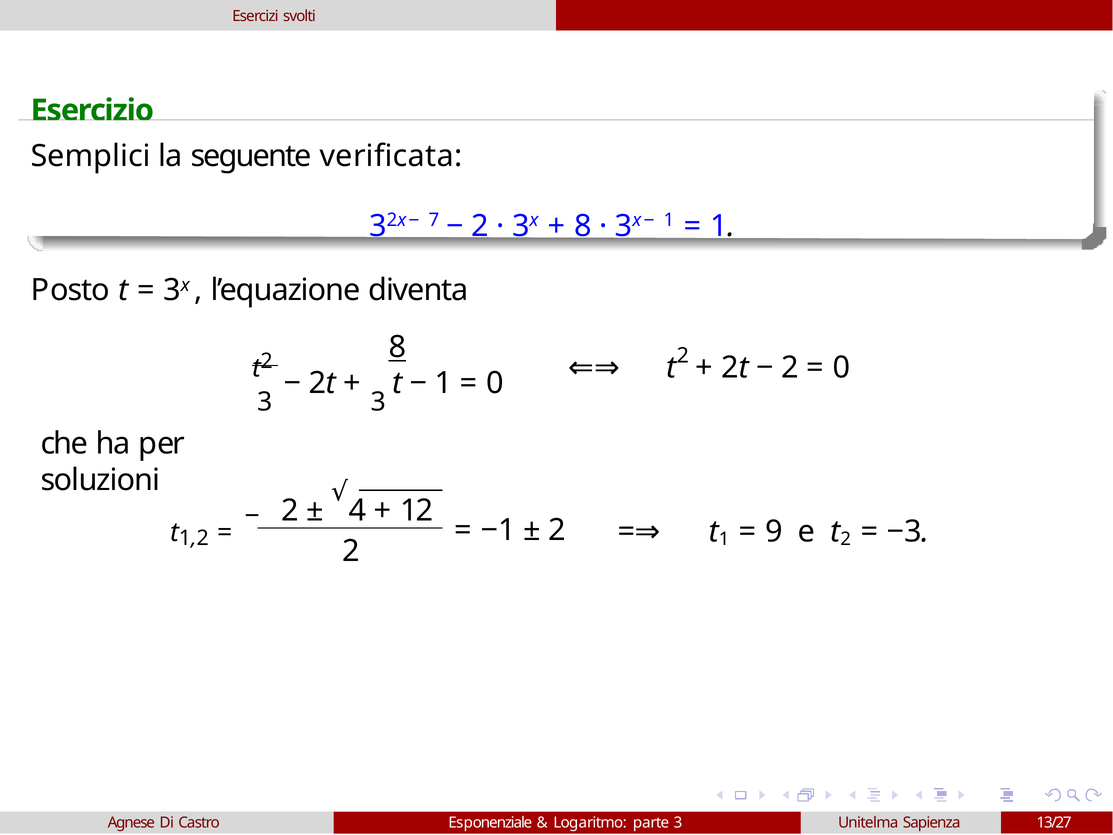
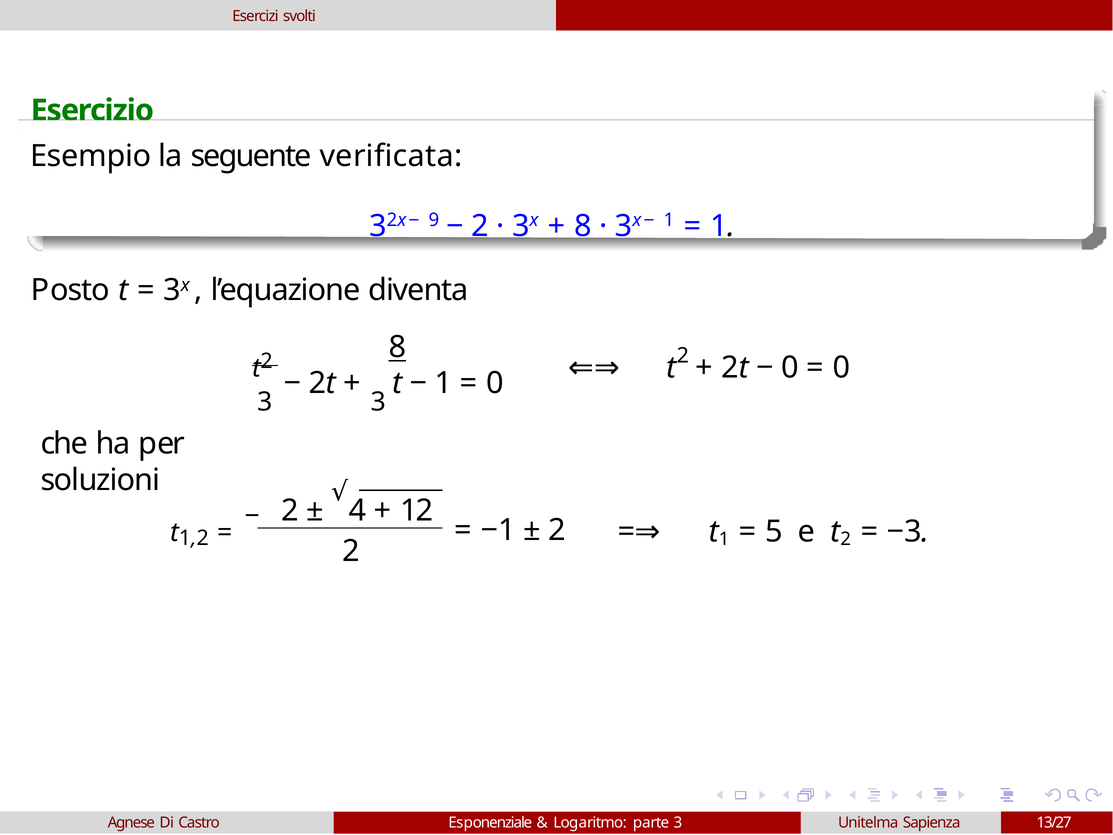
Semplici: Semplici -> Esempio
7: 7 -> 9
2 at (790, 368): 2 -> 0
9: 9 -> 5
